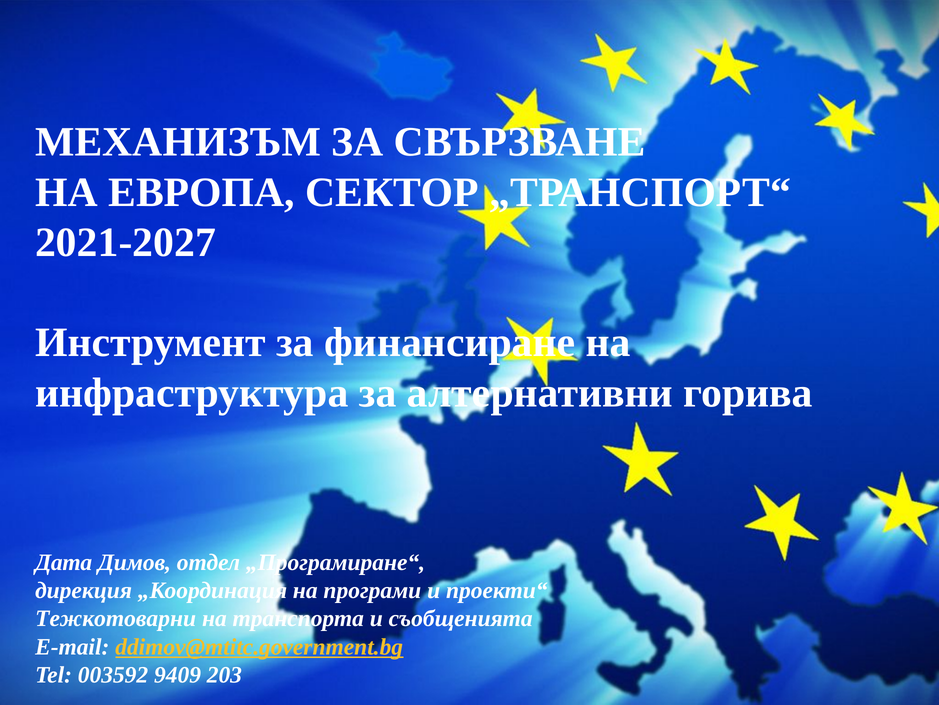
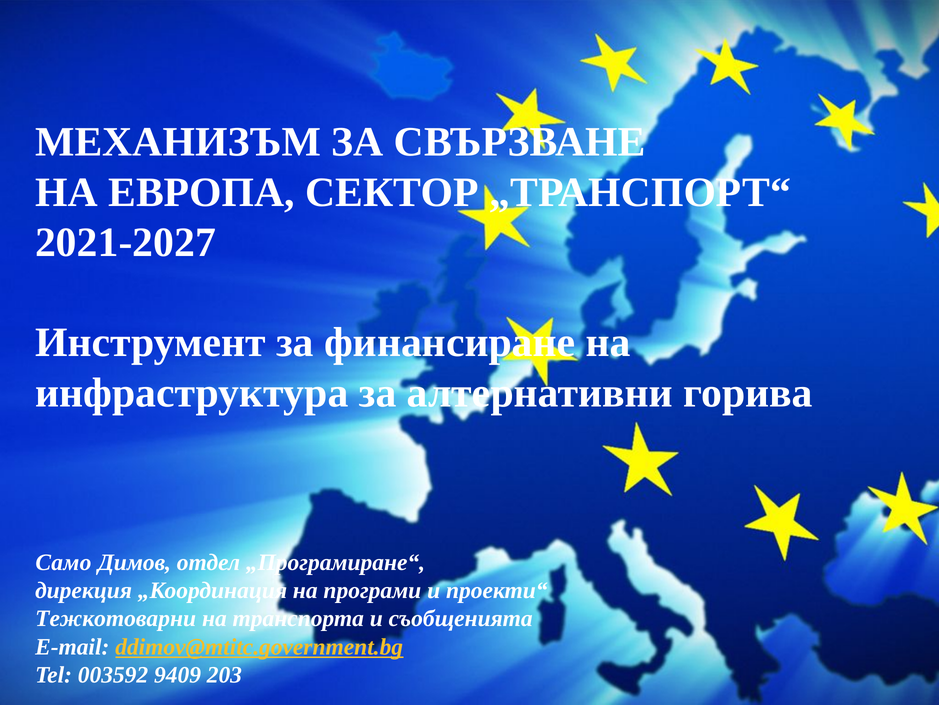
Дата: Дата -> Само
